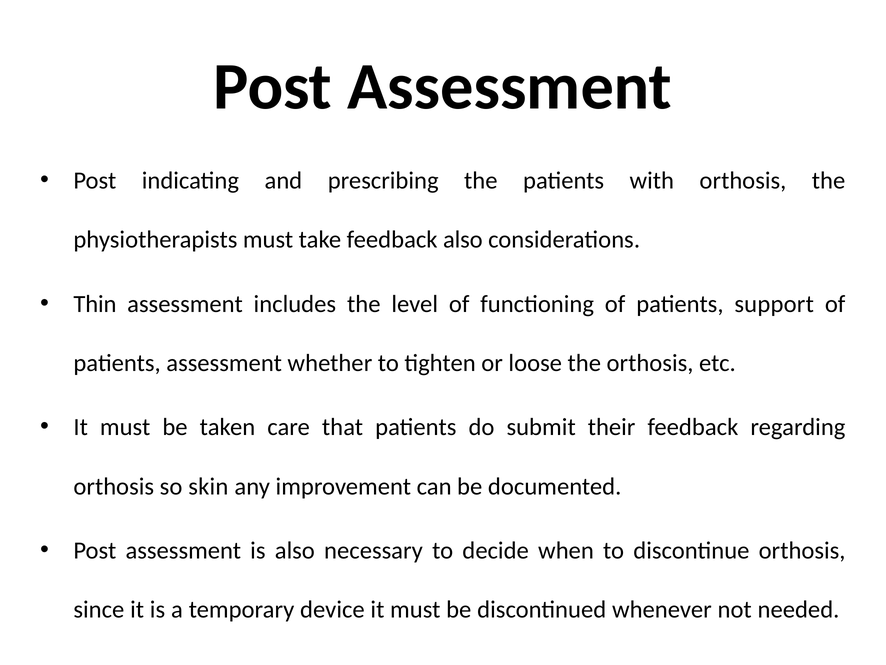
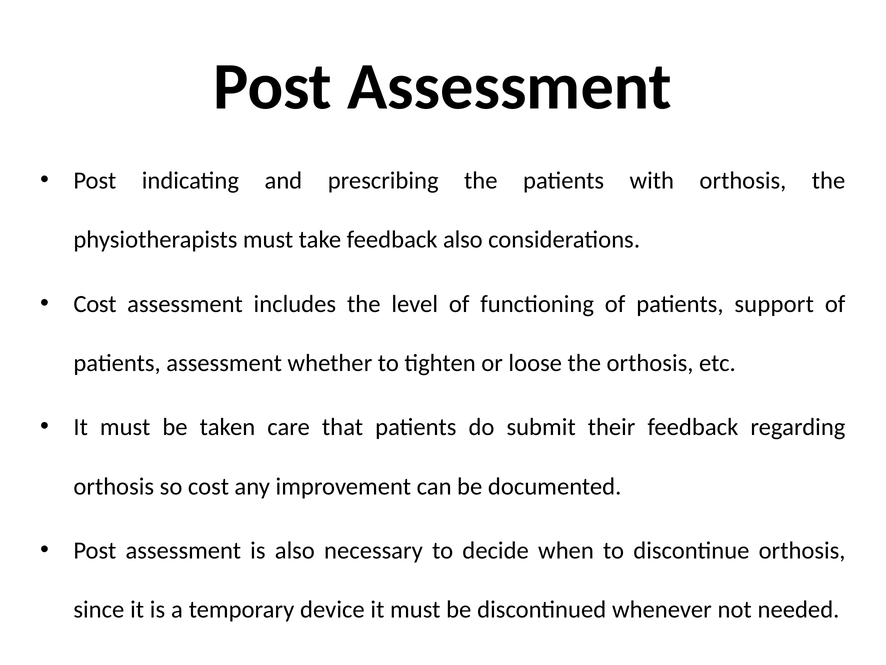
Thin at (95, 304): Thin -> Cost
so skin: skin -> cost
